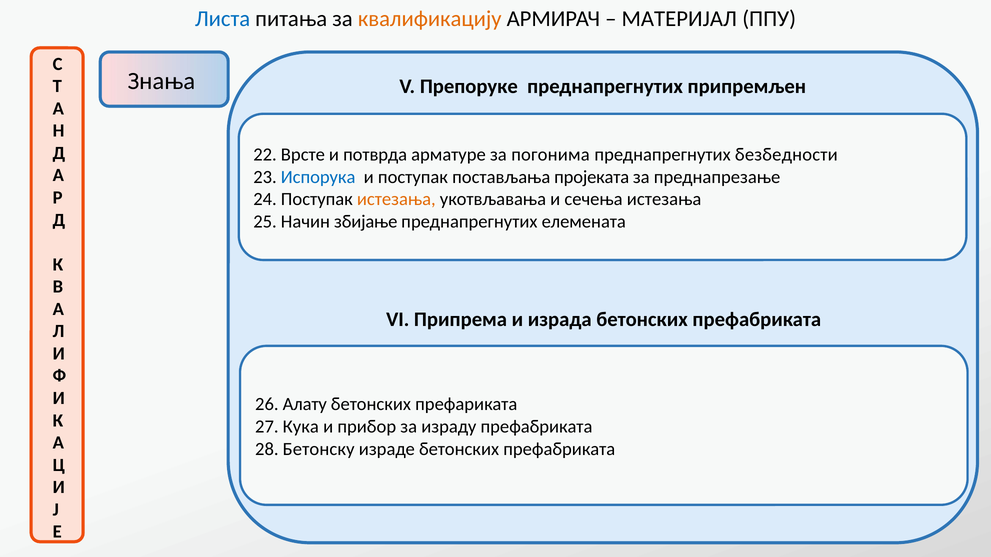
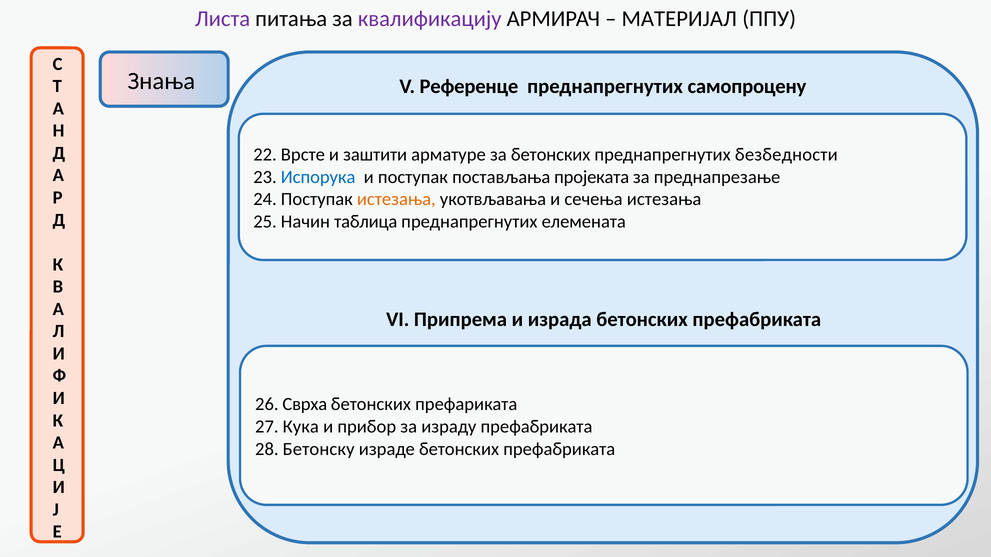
Листа colour: blue -> purple
квалификацију colour: orange -> purple
Препоруке: Препоруке -> Референце
припремљен: припремљен -> самопроцену
потврдa: потврдa -> заштити
за погонима: погонима -> бетонских
збијање: збијање -> таблица
Алату: Алату -> Сврха
